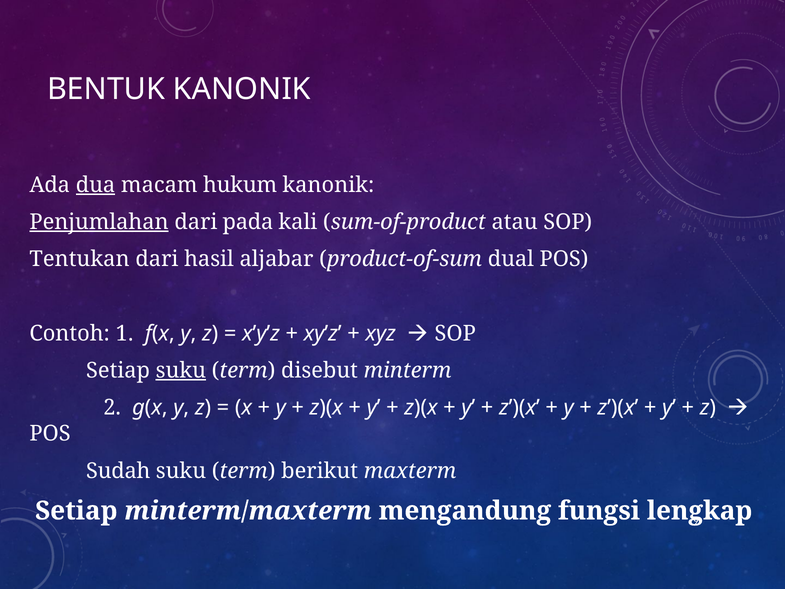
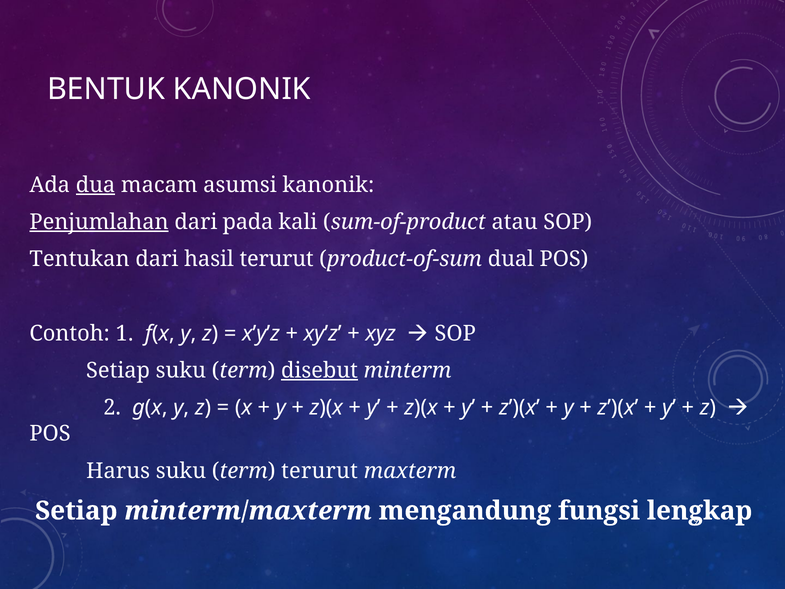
hukum: hukum -> asumsi
hasil aljabar: aljabar -> terurut
suku at (181, 370) underline: present -> none
disebut underline: none -> present
Sudah: Sudah -> Harus
term berikut: berikut -> terurut
